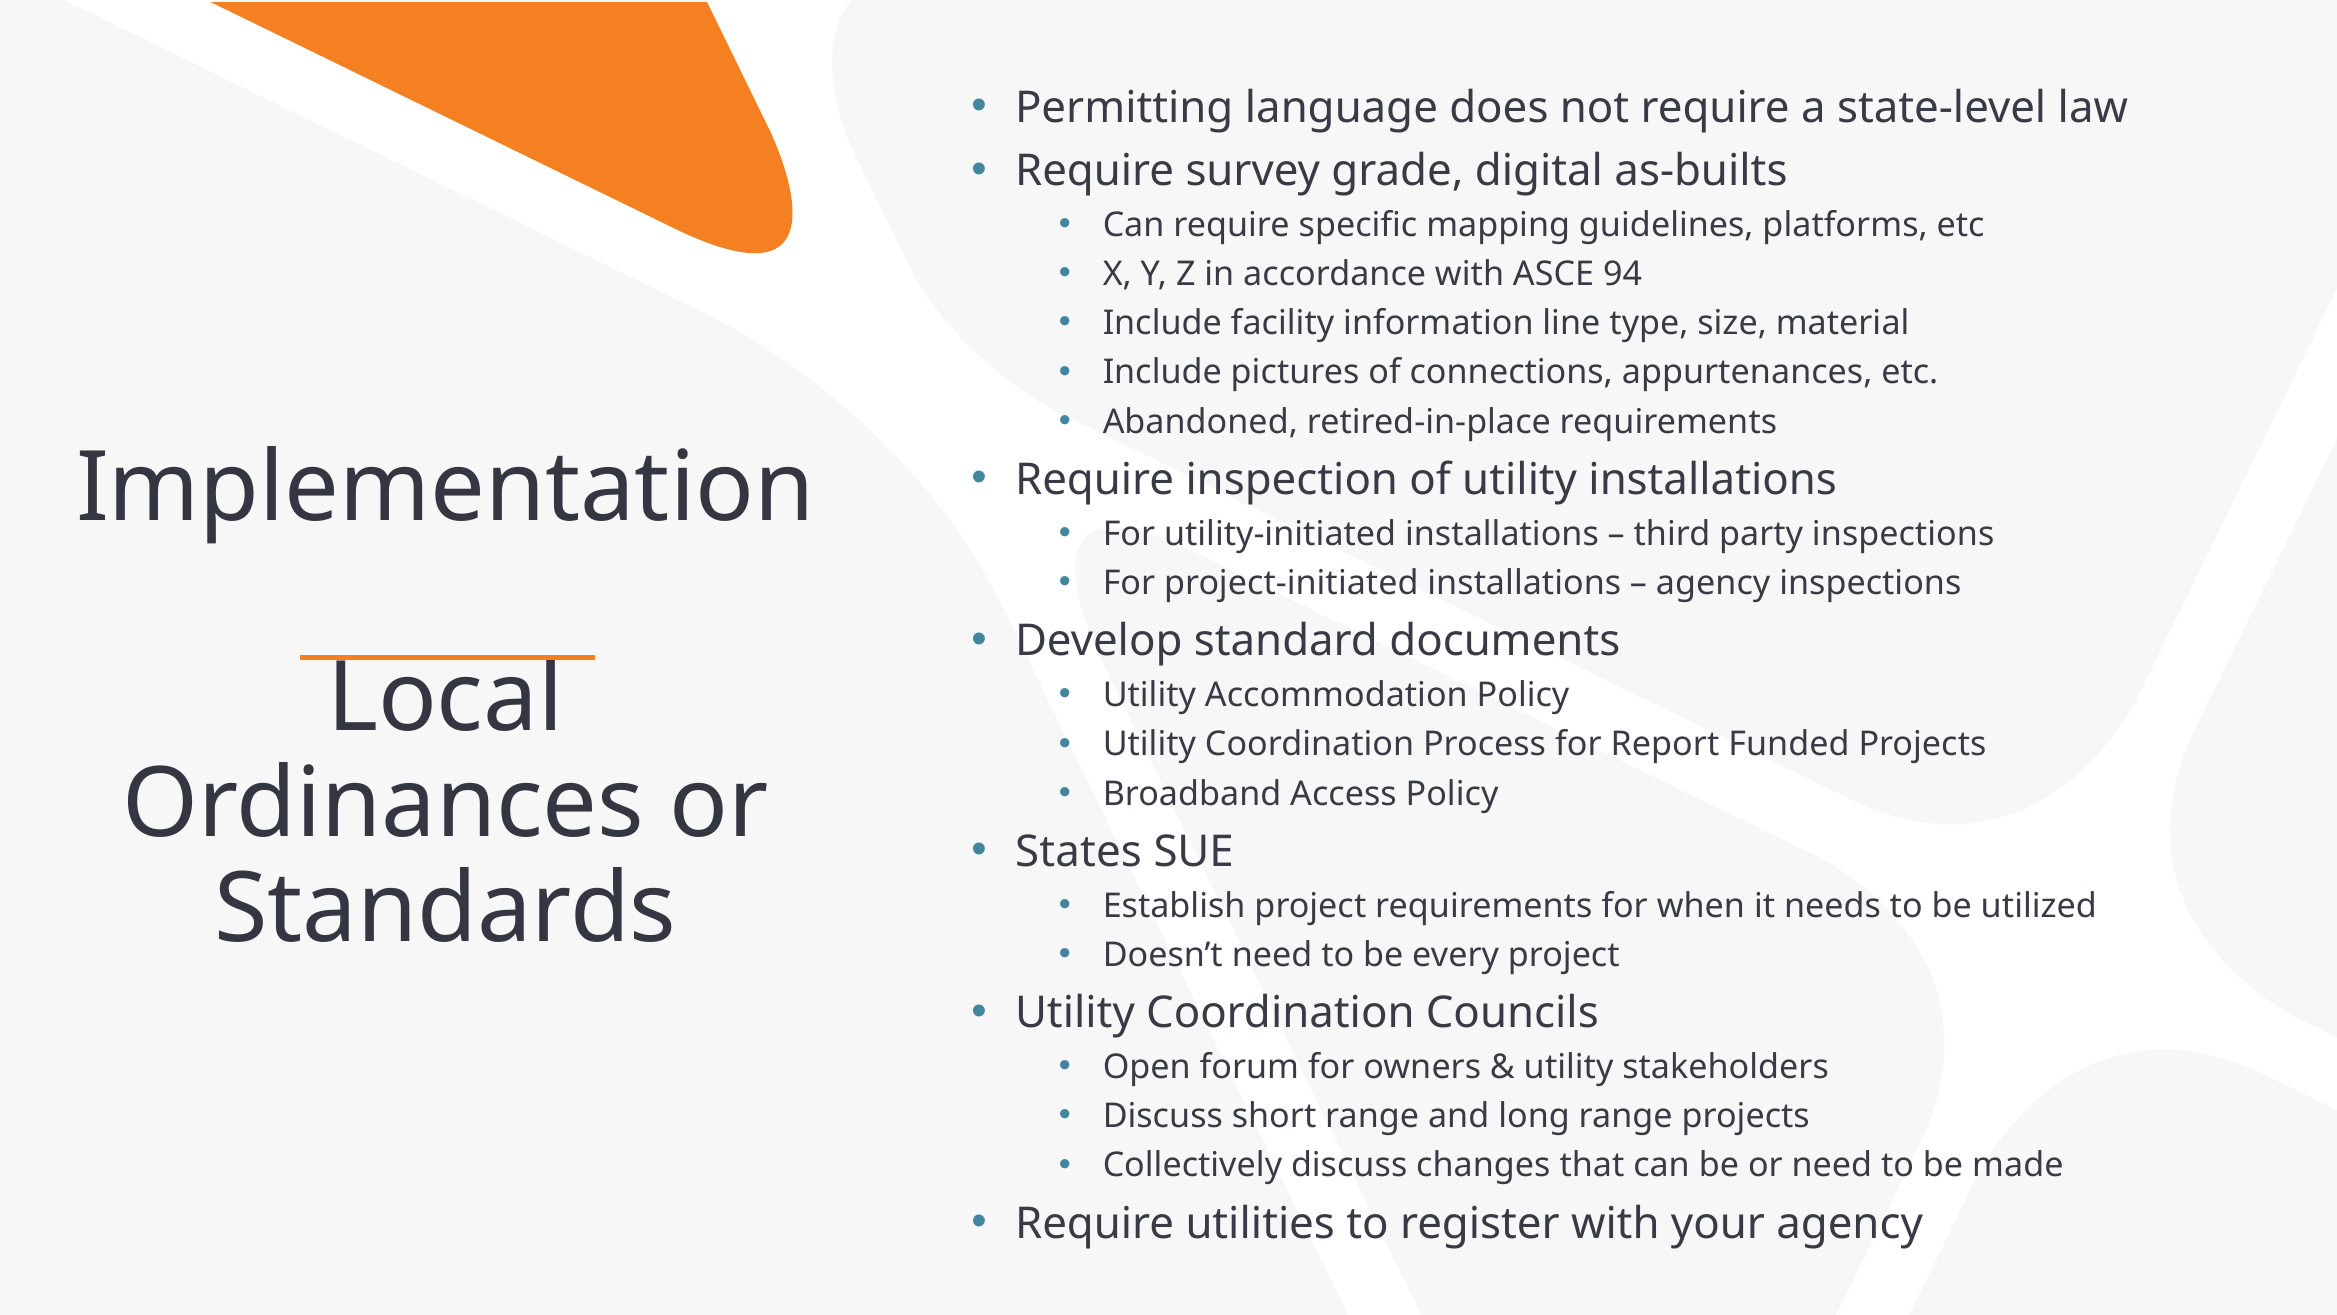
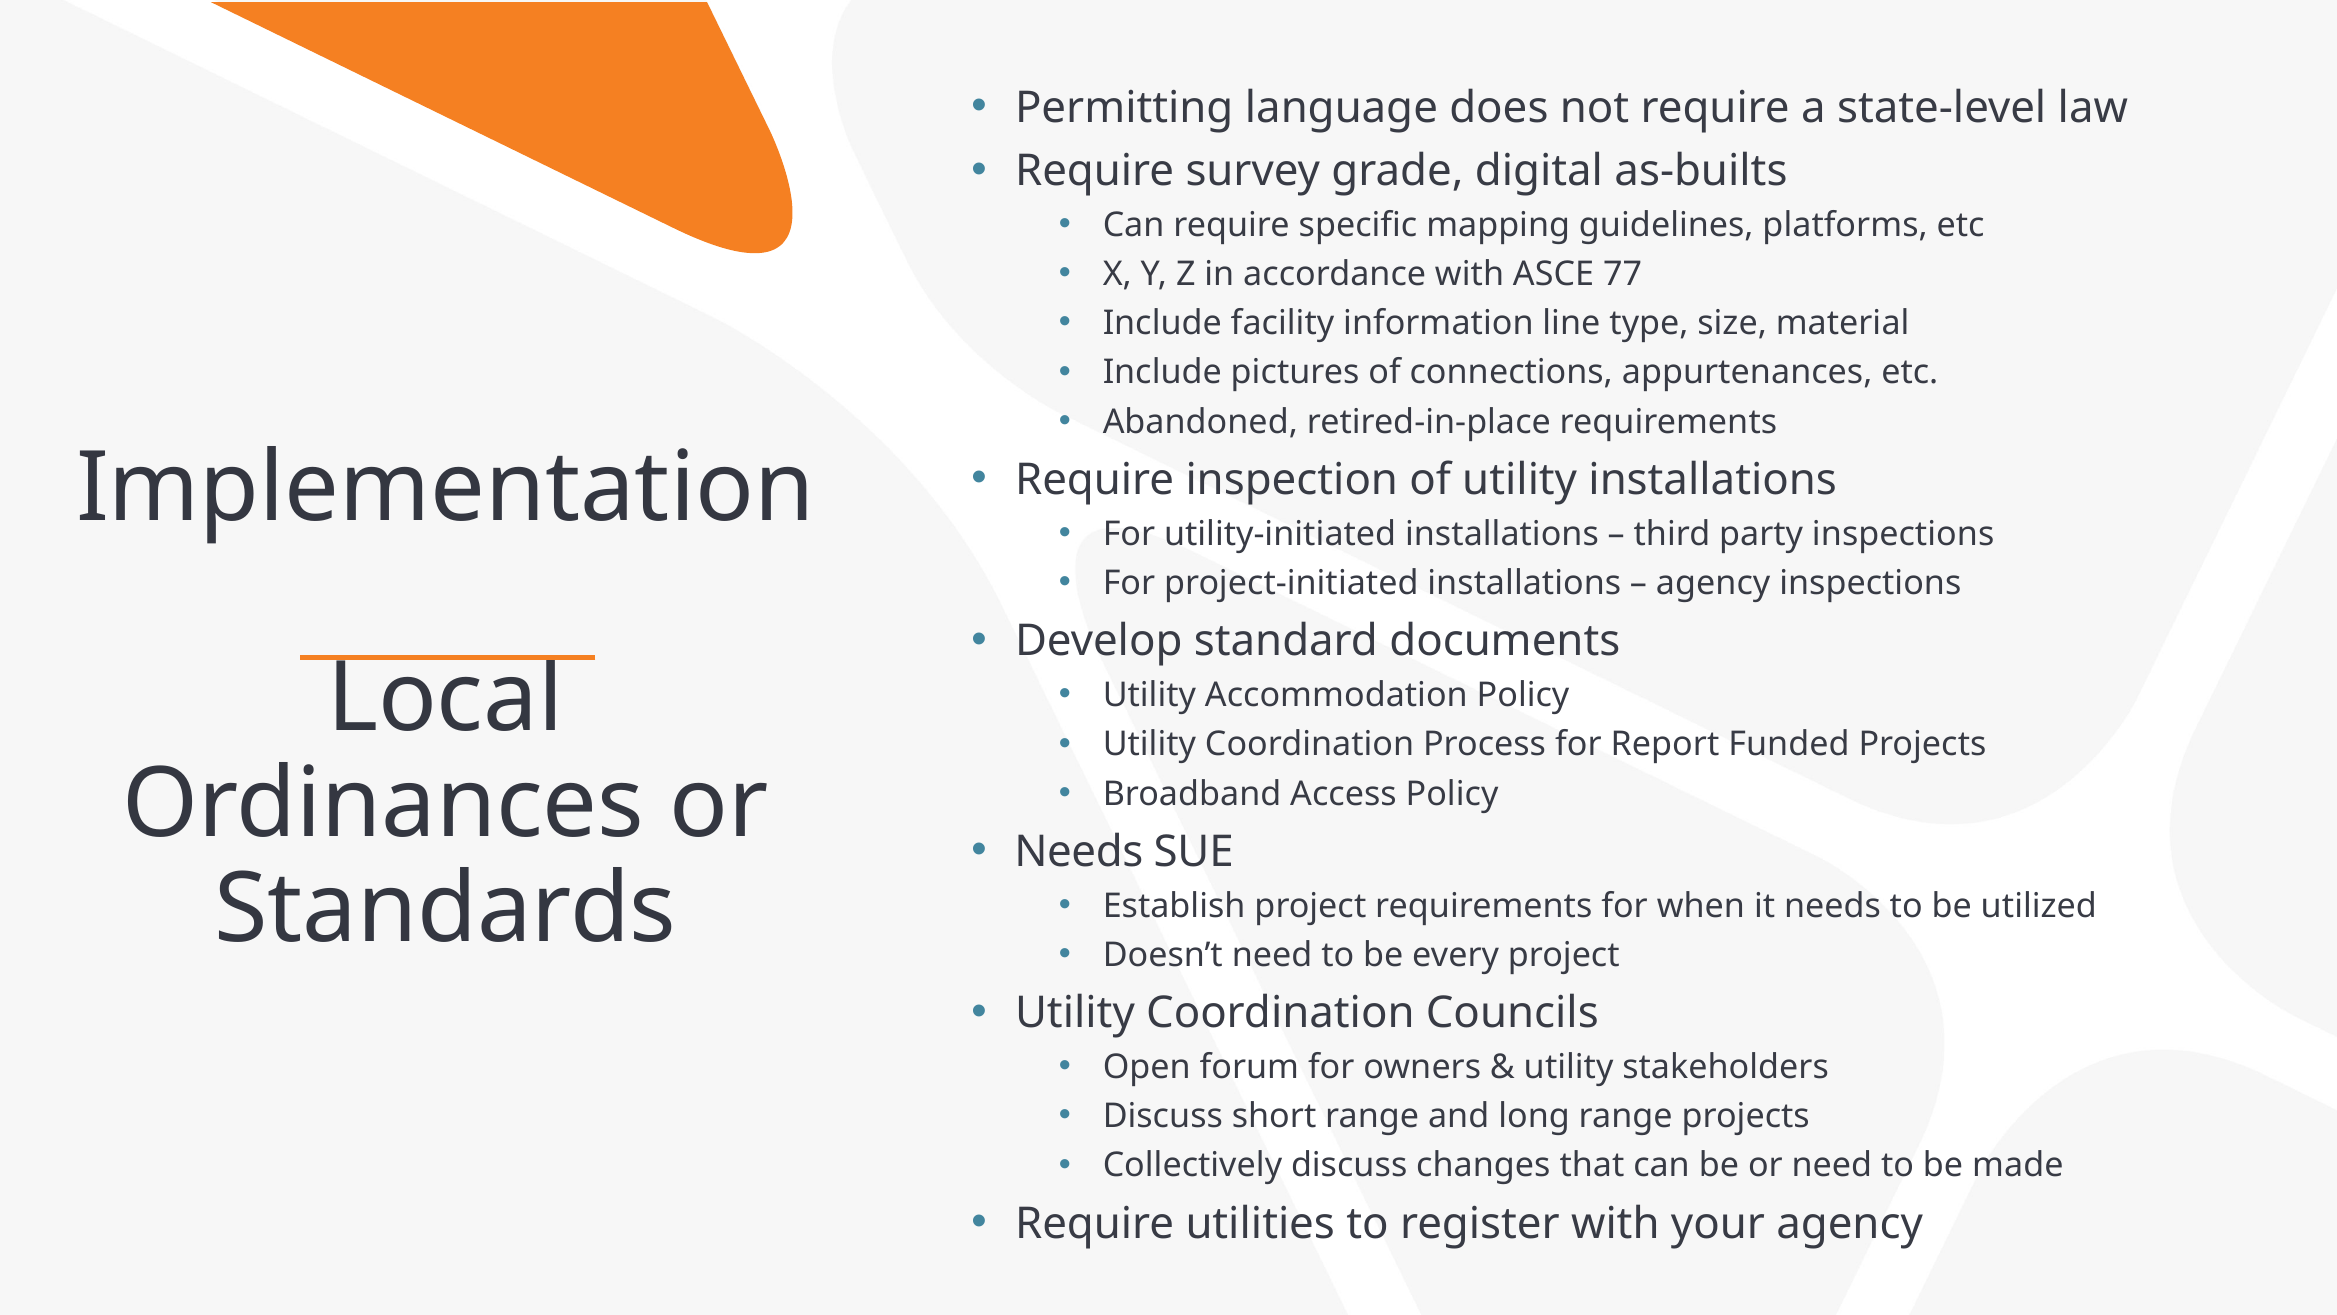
94: 94 -> 77
States at (1079, 851): States -> Needs
